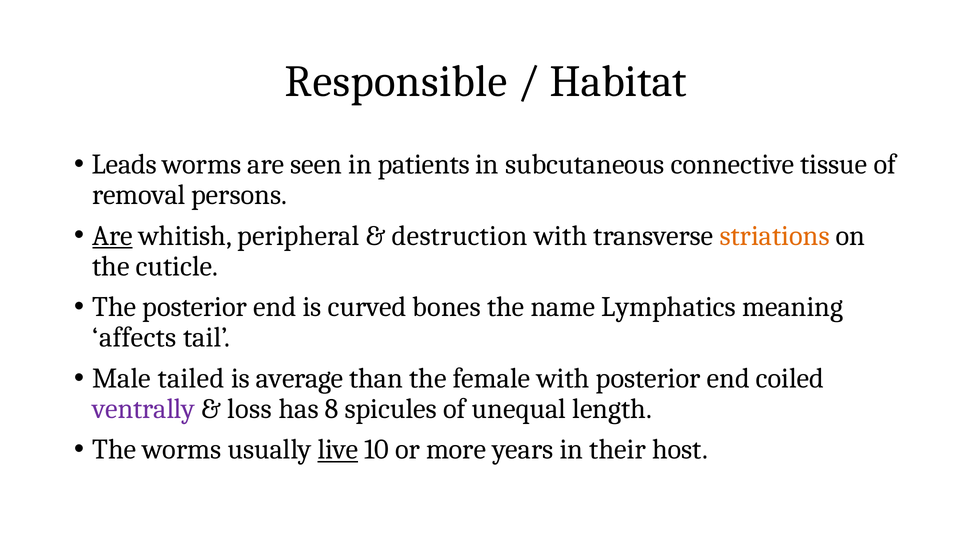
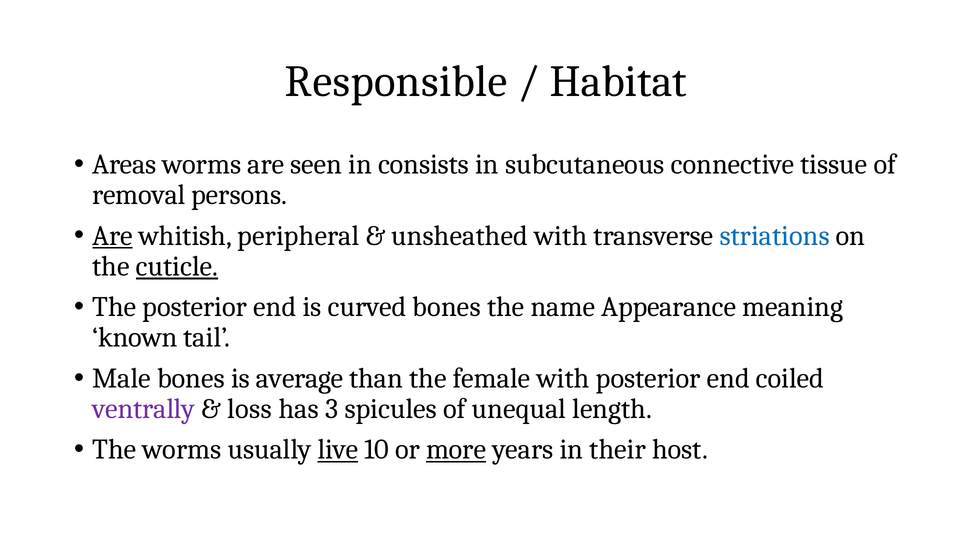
Leads: Leads -> Areas
patients: patients -> consists
destruction: destruction -> unsheathed
striations colour: orange -> blue
cuticle underline: none -> present
Lymphatics: Lymphatics -> Appearance
affects: affects -> known
Male tailed: tailed -> bones
8: 8 -> 3
more underline: none -> present
